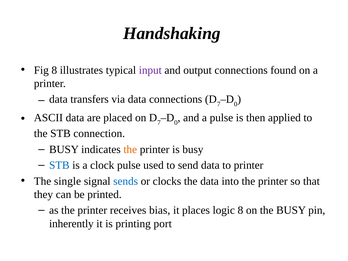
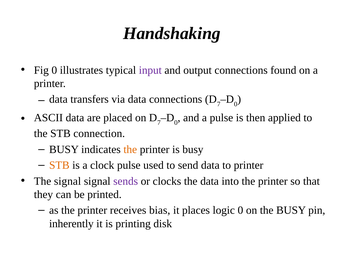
Fig 8: 8 -> 0
STB at (59, 165) colour: blue -> orange
The single: single -> signal
sends colour: blue -> purple
logic 8: 8 -> 0
port: port -> disk
